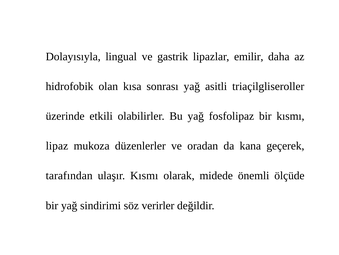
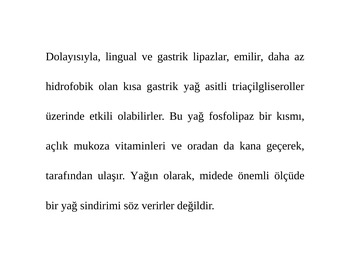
kısa sonrası: sonrası -> gastrik
lipaz: lipaz -> açlık
düzenlerler: düzenlerler -> vitaminleri
ulaşır Kısmı: Kısmı -> Yağın
